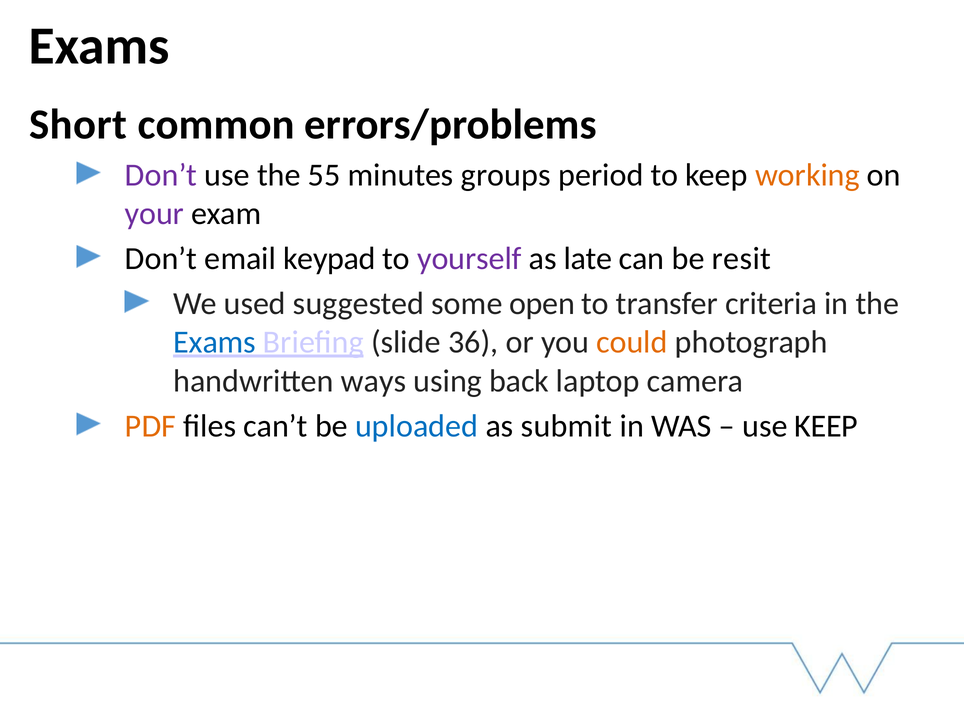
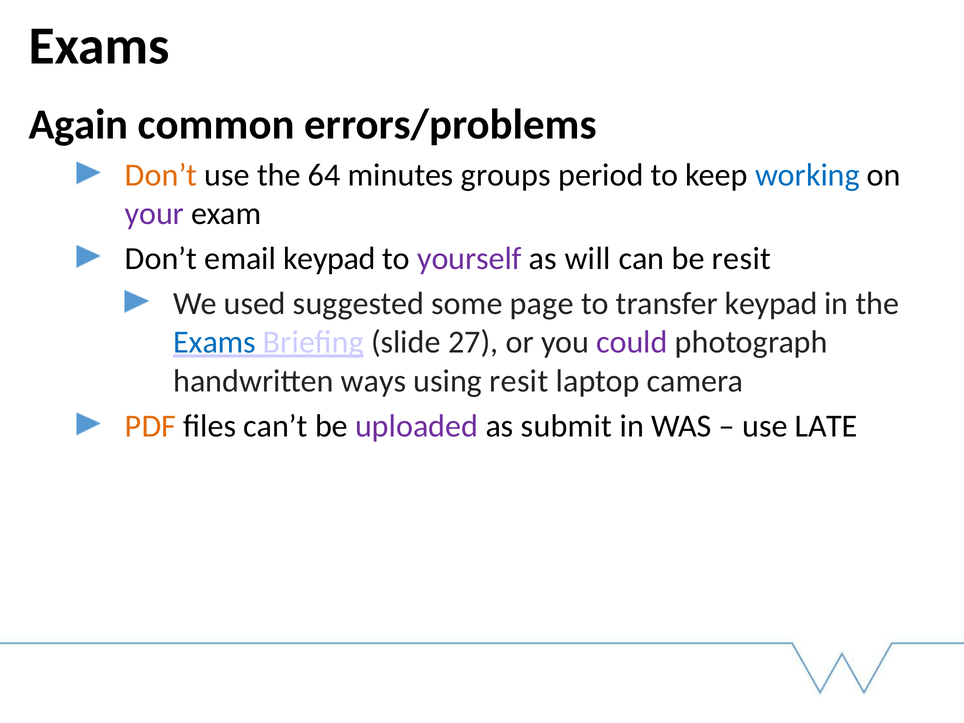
Short: Short -> Again
Don’t at (161, 175) colour: purple -> orange
55: 55 -> 64
working colour: orange -> blue
late: late -> will
open: open -> page
transfer criteria: criteria -> keypad
36: 36 -> 27
could colour: orange -> purple
using back: back -> resit
uploaded colour: blue -> purple
use KEEP: KEEP -> LATE
